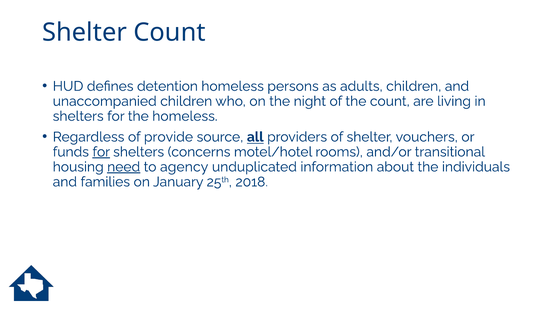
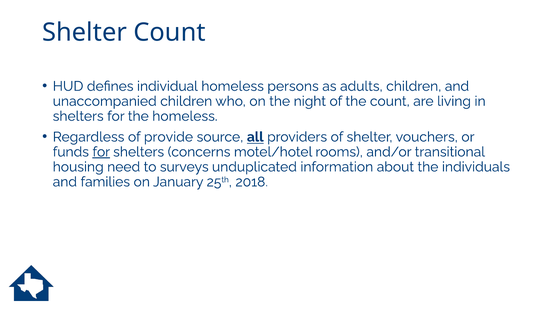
detention: detention -> individual
need underline: present -> none
agency: agency -> surveys
